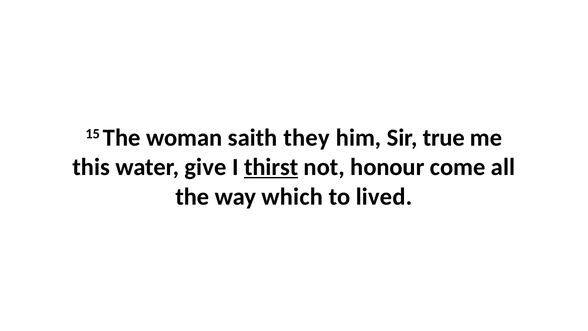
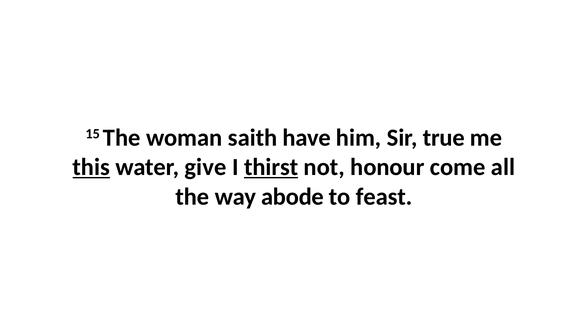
they: they -> have
this underline: none -> present
which: which -> abode
lived: lived -> feast
